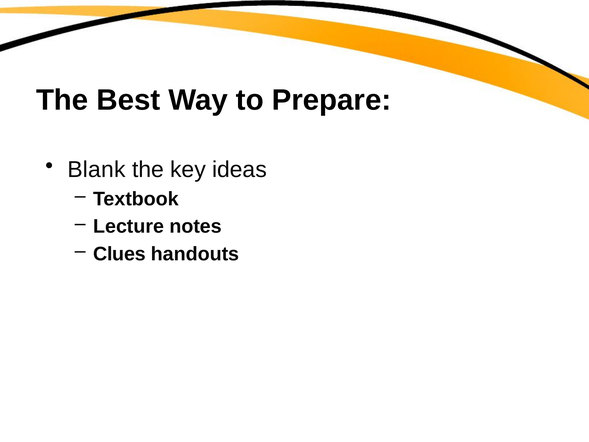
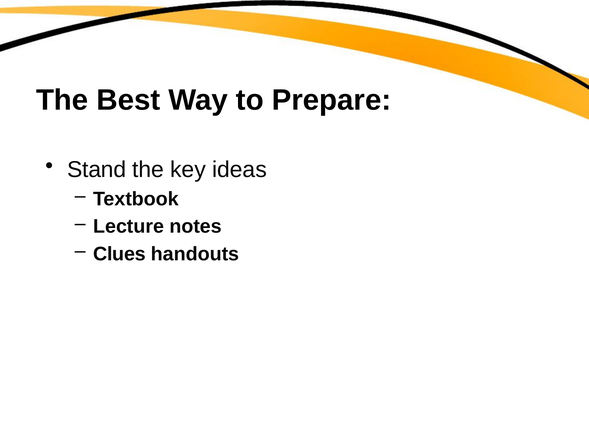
Blank: Blank -> Stand
